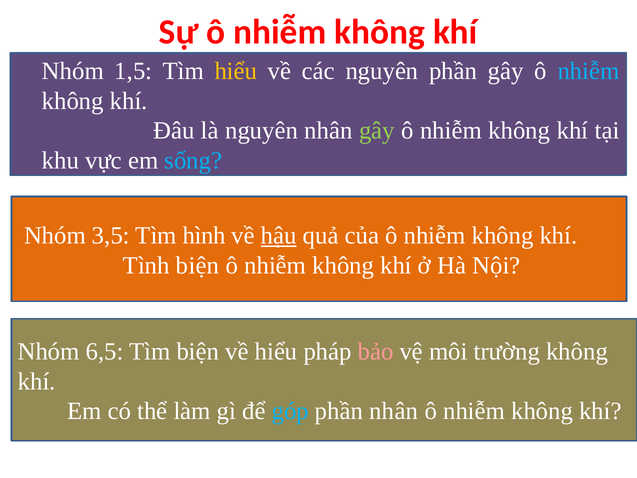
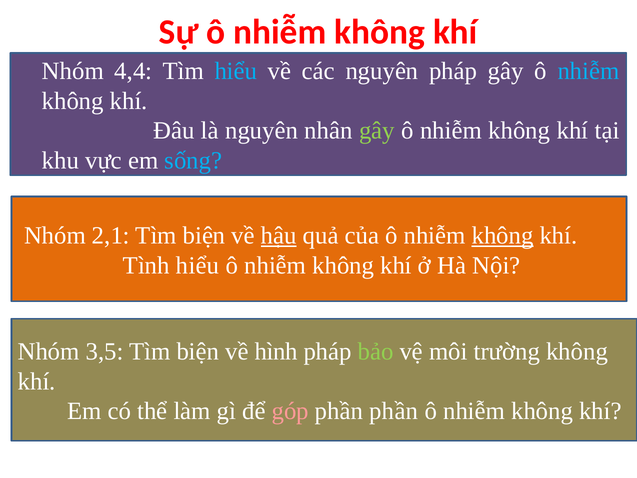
1,5: 1,5 -> 4,4
hiểu at (236, 71) colour: yellow -> light blue
nguyên phần: phần -> pháp
3,5: 3,5 -> 2,1
hình at (204, 236): hình -> biện
không at (503, 236) underline: none -> present
Tình biện: biện -> hiểu
6,5: 6,5 -> 3,5
về hiểu: hiểu -> hình
bảo colour: pink -> light green
góp colour: light blue -> pink
phần nhân: nhân -> phần
